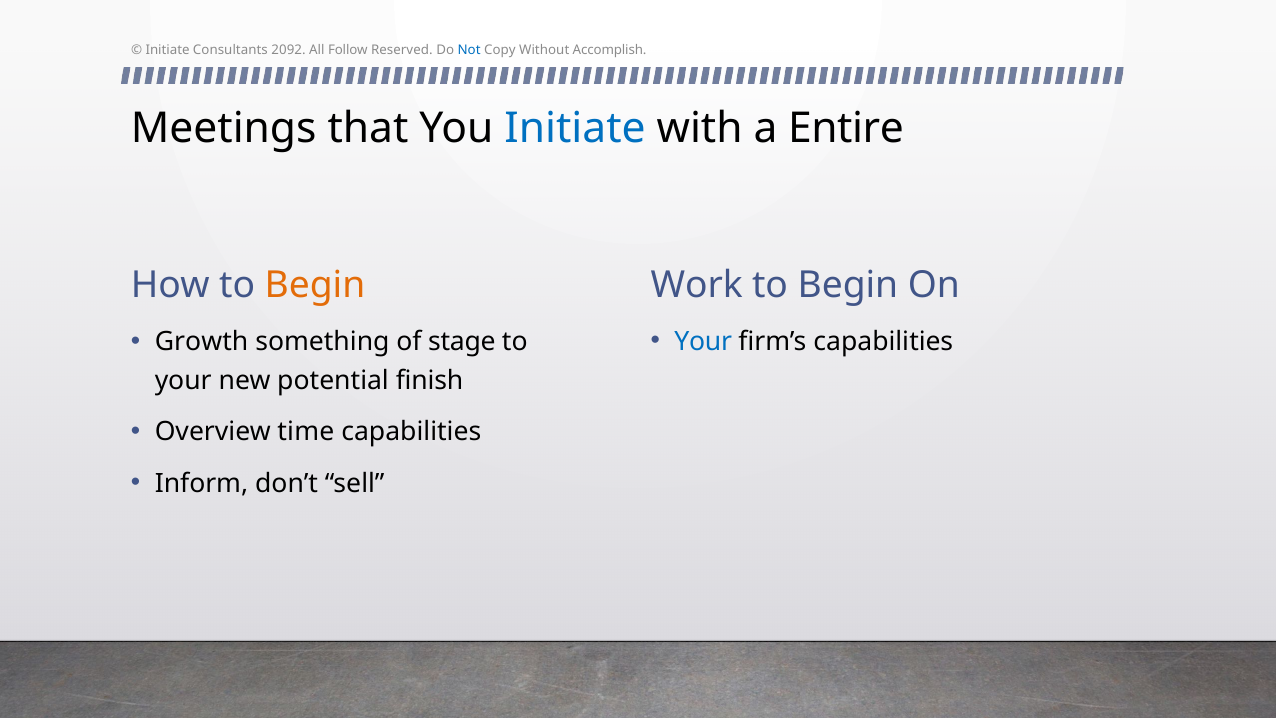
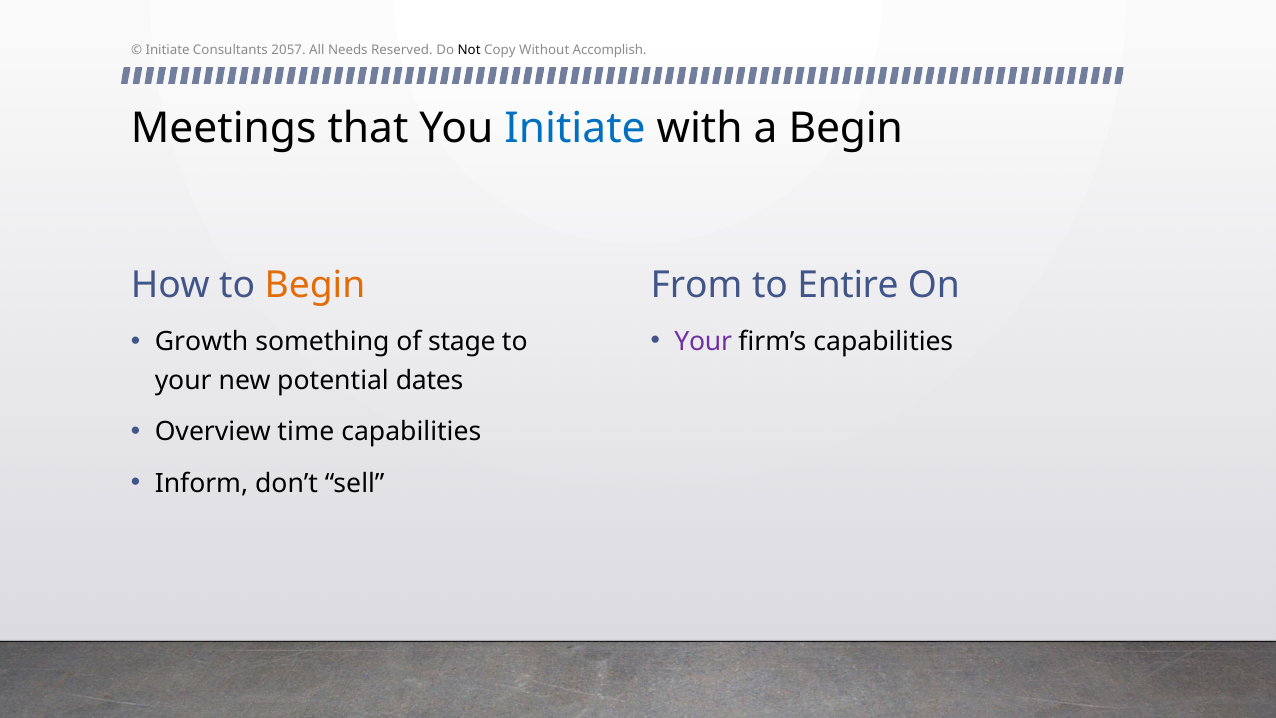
2092: 2092 -> 2057
Follow: Follow -> Needs
Not colour: blue -> black
a Entire: Entire -> Begin
Work: Work -> From
Begin at (848, 285): Begin -> Entire
Your at (703, 342) colour: blue -> purple
finish: finish -> dates
